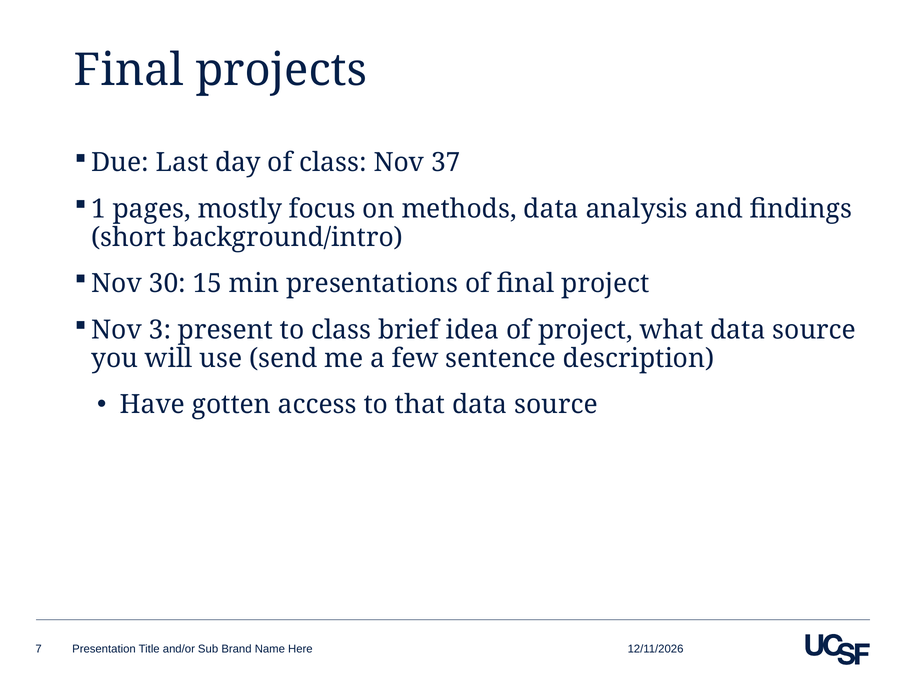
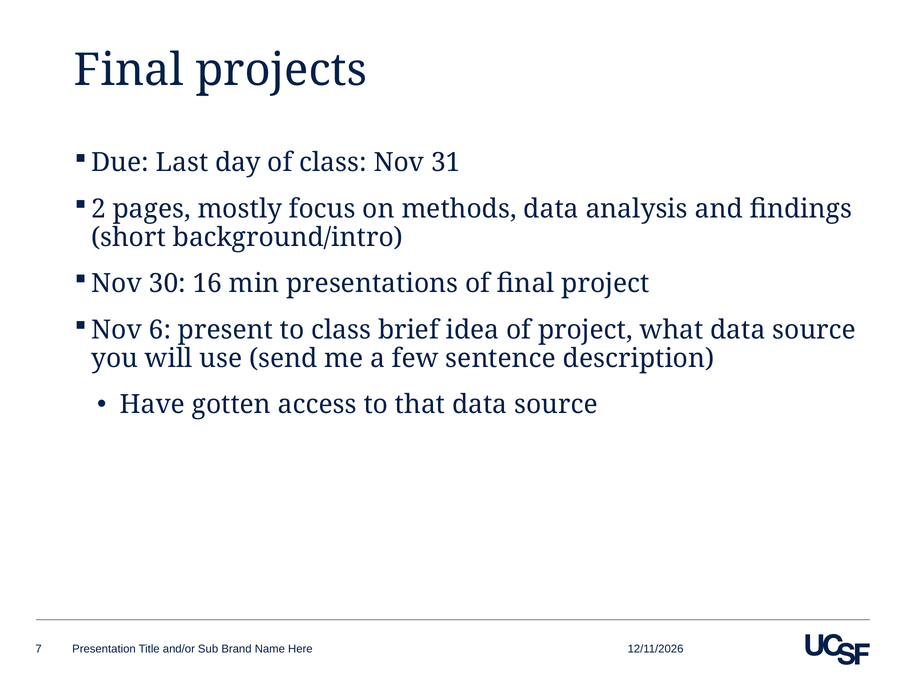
37: 37 -> 31
1: 1 -> 2
15: 15 -> 16
3: 3 -> 6
